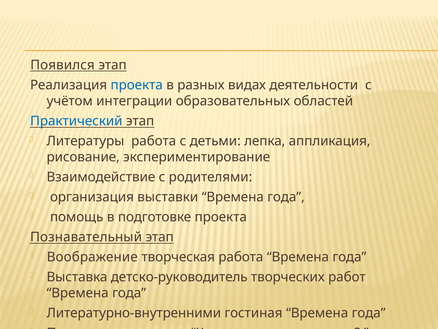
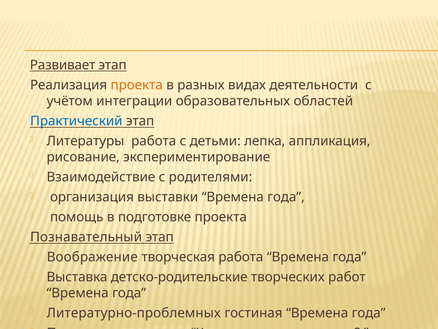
Появился: Появился -> Развивает
проекта at (137, 85) colour: blue -> orange
детско-руководитель: детско-руководитель -> детско-родительские
Литературно-внутренними: Литературно-внутренними -> Литературно-проблемных
